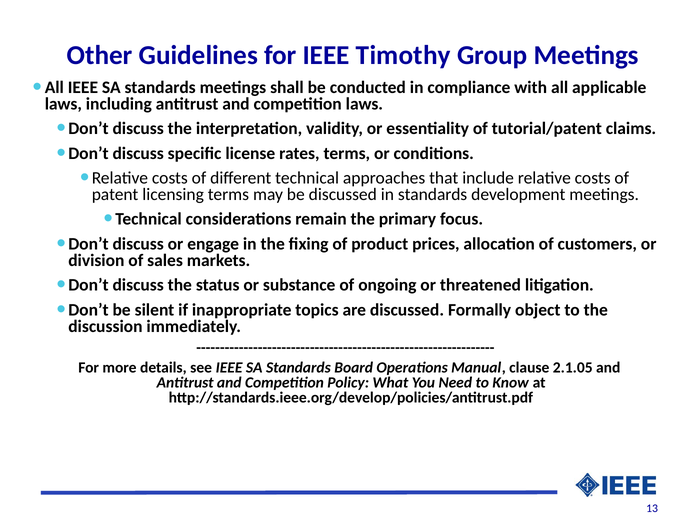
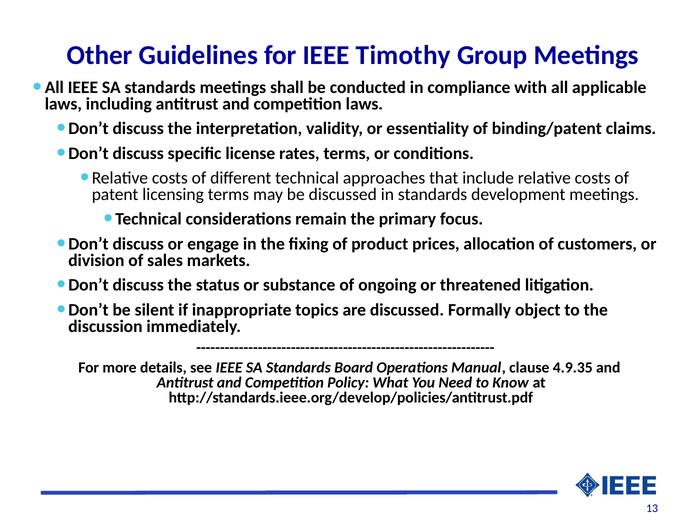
tutorial/patent: tutorial/patent -> binding/patent
2.1.05: 2.1.05 -> 4.9.35
